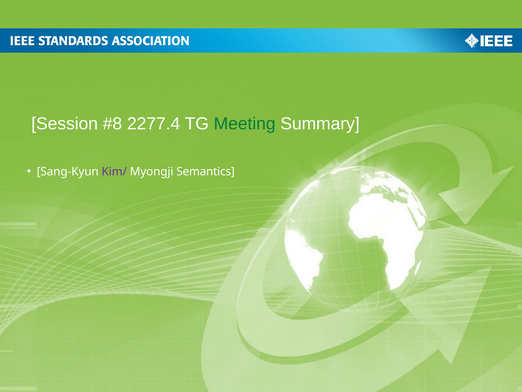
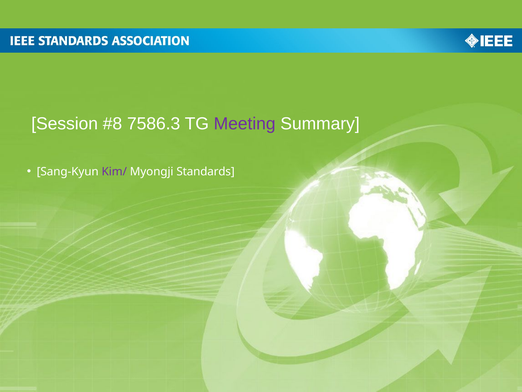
2277.4: 2277.4 -> 7586.3
Meeting colour: green -> purple
Semantics: Semantics -> Standards
